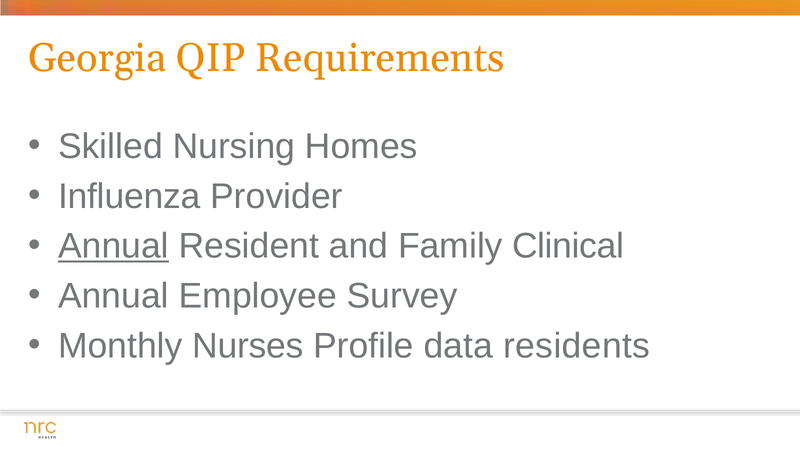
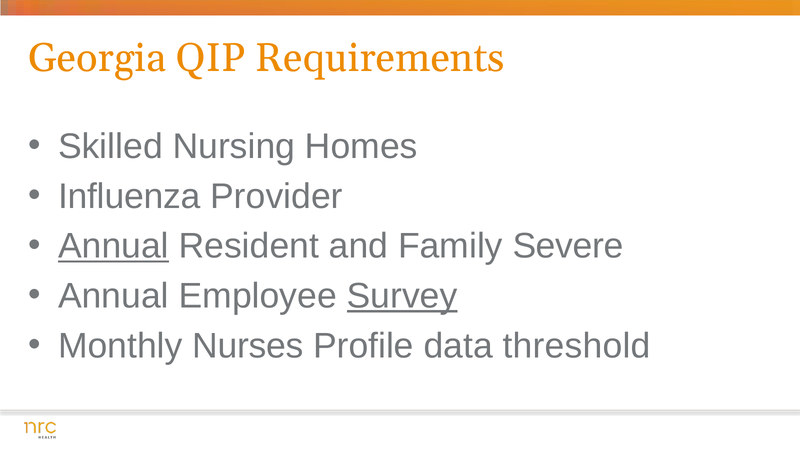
Clinical: Clinical -> Severe
Survey underline: none -> present
residents: residents -> threshold
